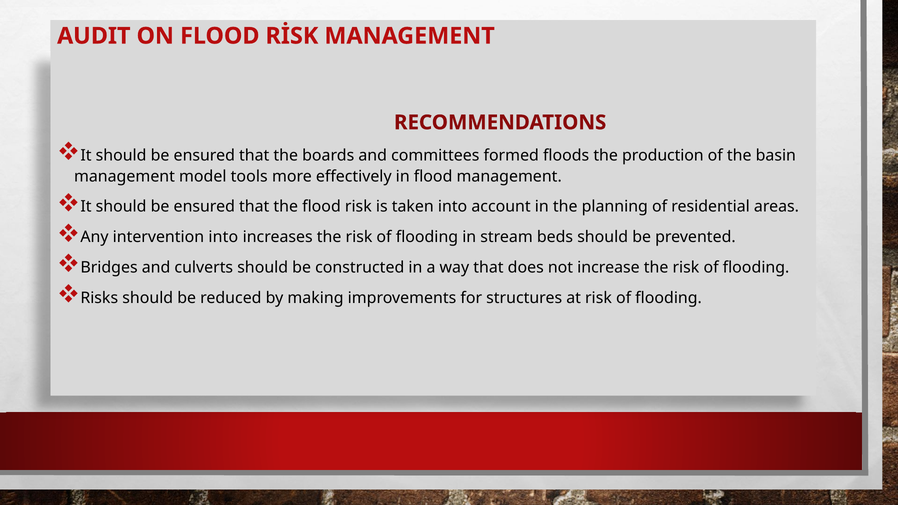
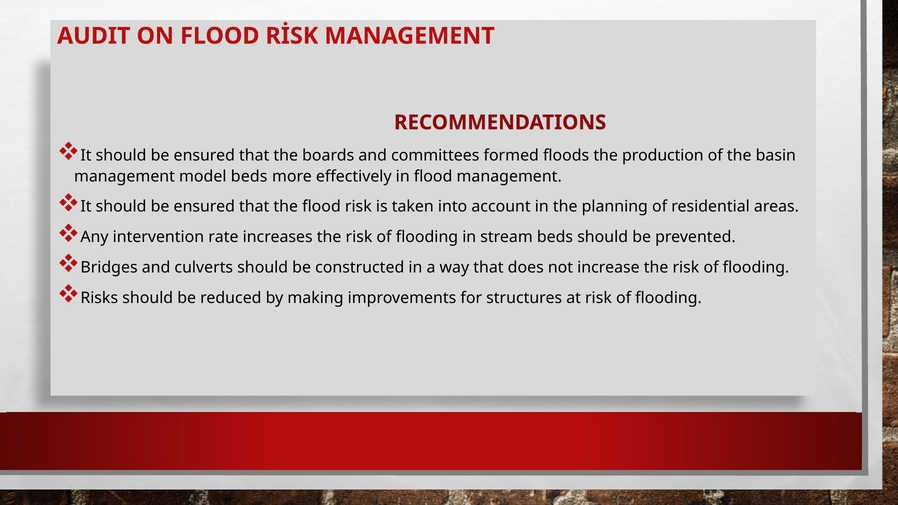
model tools: tools -> beds
intervention into: into -> rate
